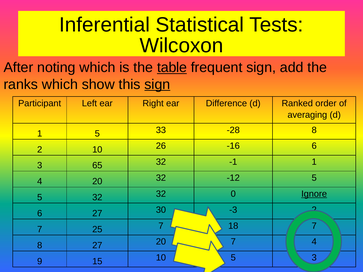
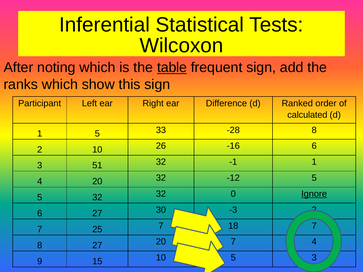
sign at (157, 84) underline: present -> none
averaging: averaging -> calculated
65: 65 -> 51
